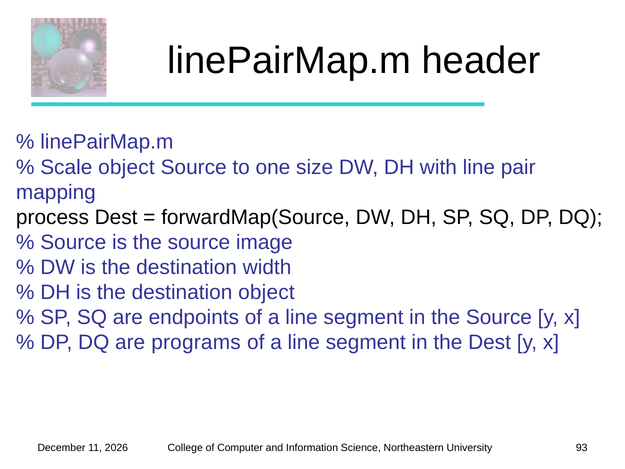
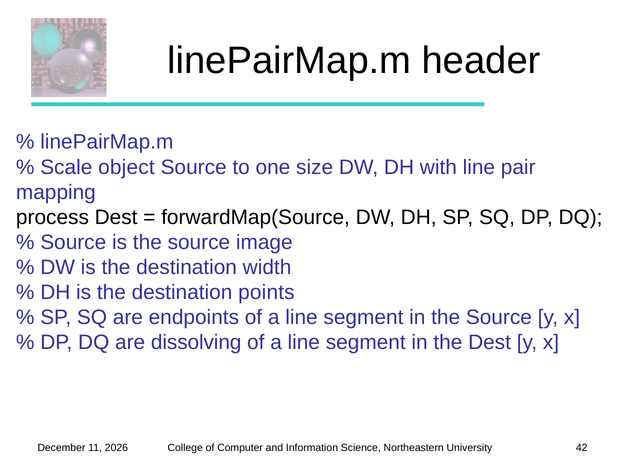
destination object: object -> points
programs: programs -> dissolving
93: 93 -> 42
